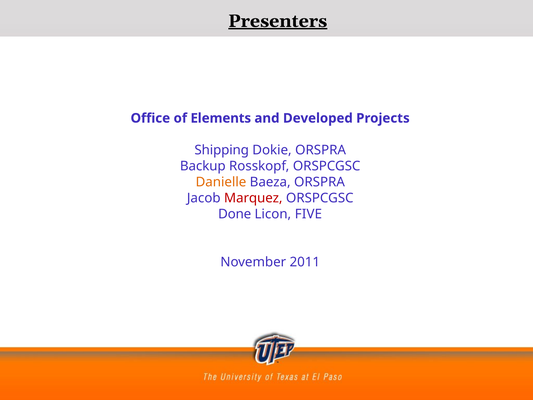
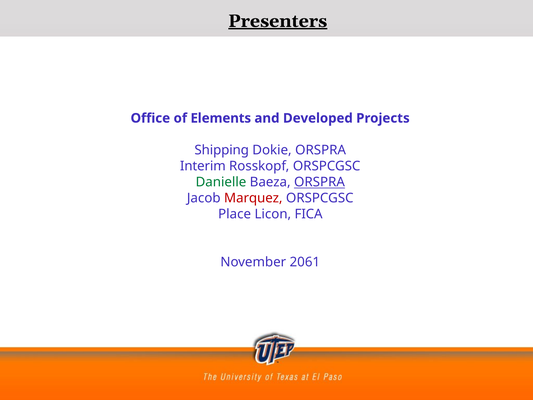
Backup: Backup -> Interim
Danielle colour: orange -> green
ORSPRA at (319, 182) underline: none -> present
Done: Done -> Place
FIVE: FIVE -> FICA
2011: 2011 -> 2061
